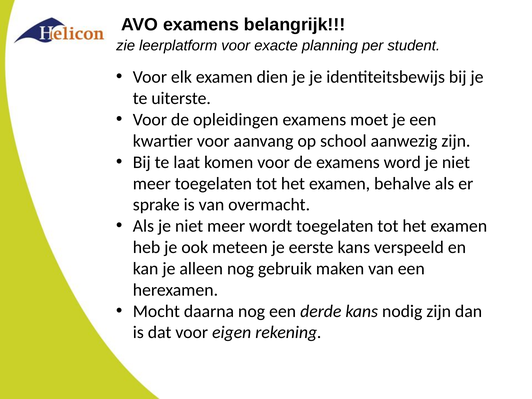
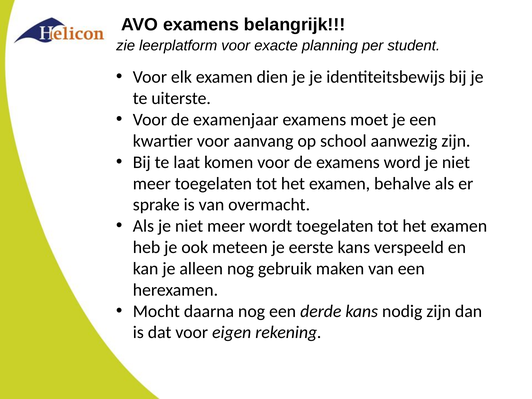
opleidingen: opleidingen -> examenjaar
